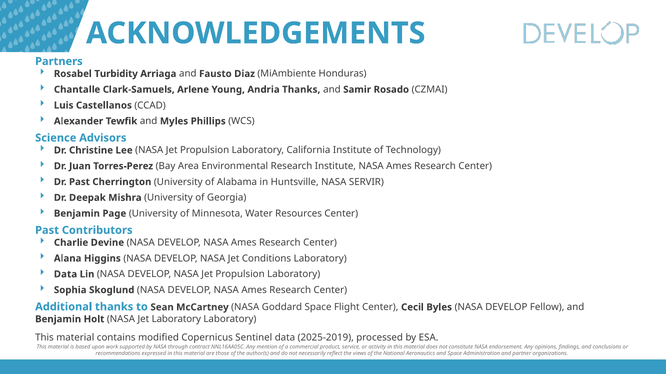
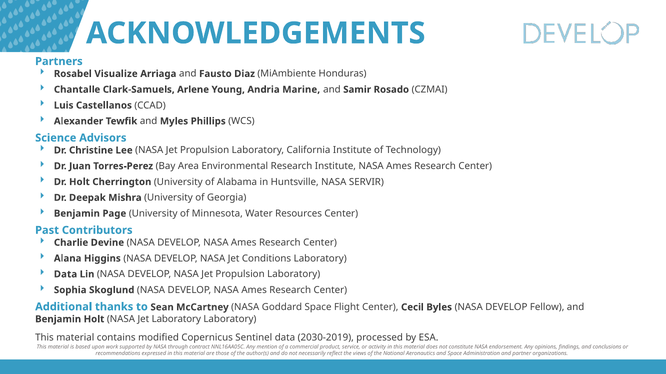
Turbidity: Turbidity -> Visualize
Andria Thanks: Thanks -> Marine
Dr Past: Past -> Holt
2025-2019: 2025-2019 -> 2030-2019
